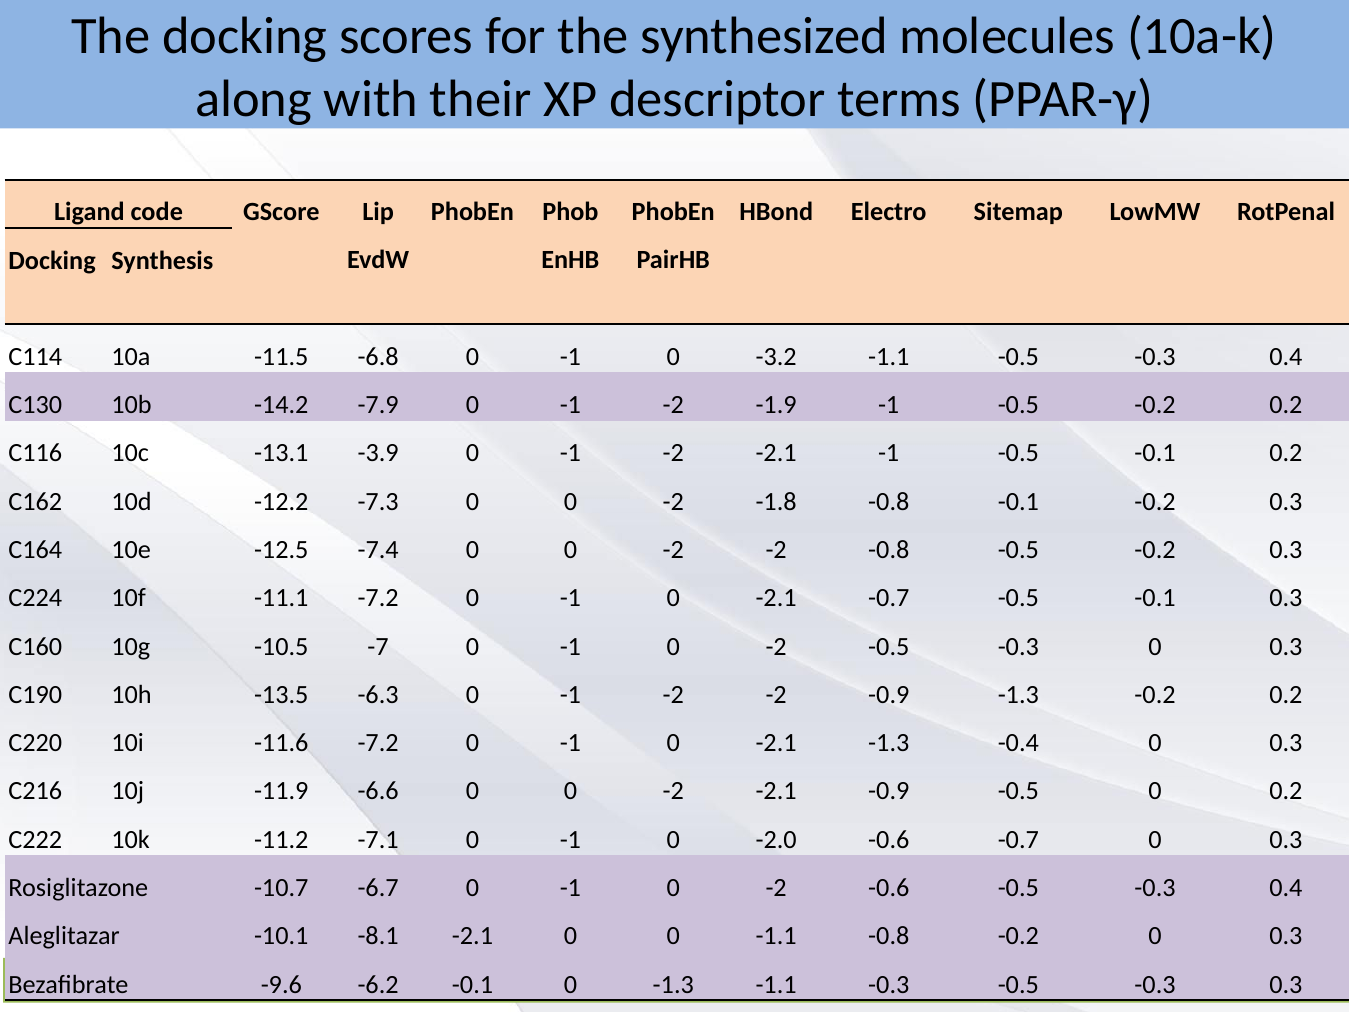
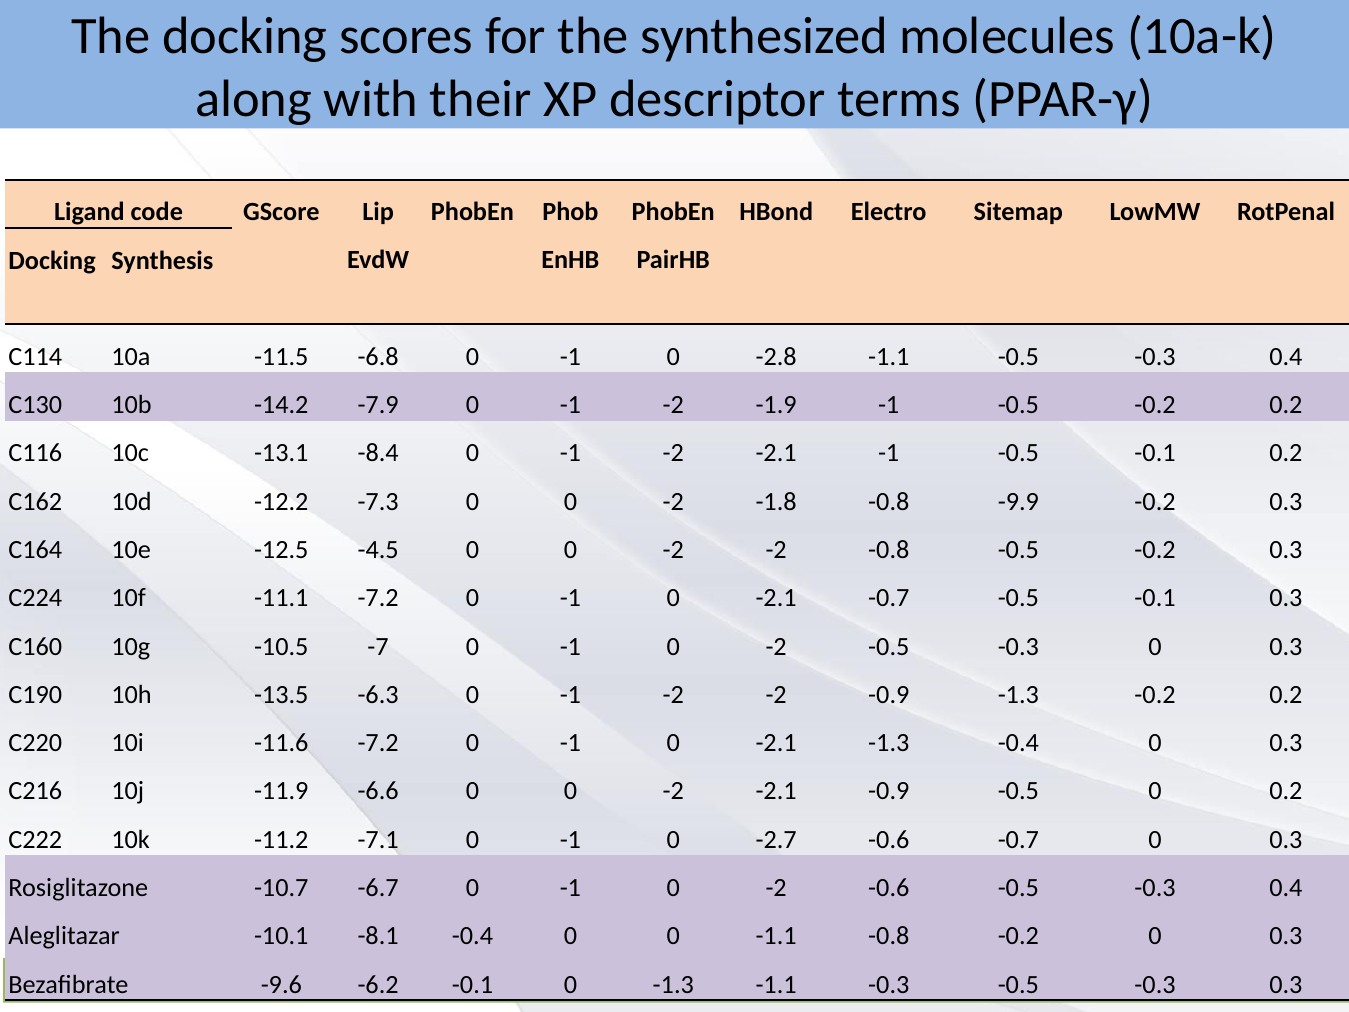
-3.2: -3.2 -> -2.8
-3.9: -3.9 -> -8.4
-0.8 -0.1: -0.1 -> -9.9
-7.4: -7.4 -> -4.5
-2.0: -2.0 -> -2.7
-8.1 -2.1: -2.1 -> -0.4
